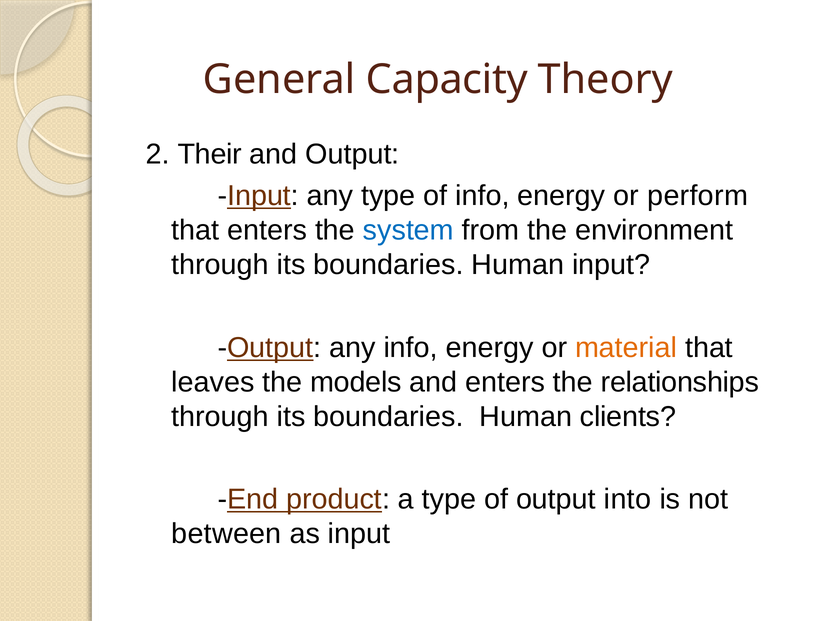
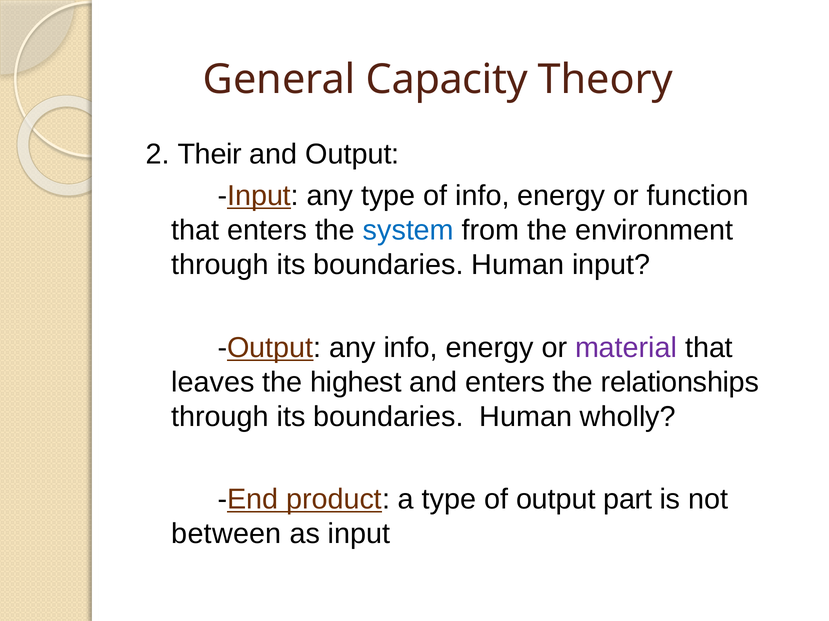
perform: perform -> function
material colour: orange -> purple
models: models -> highest
clients: clients -> wholly
into: into -> part
